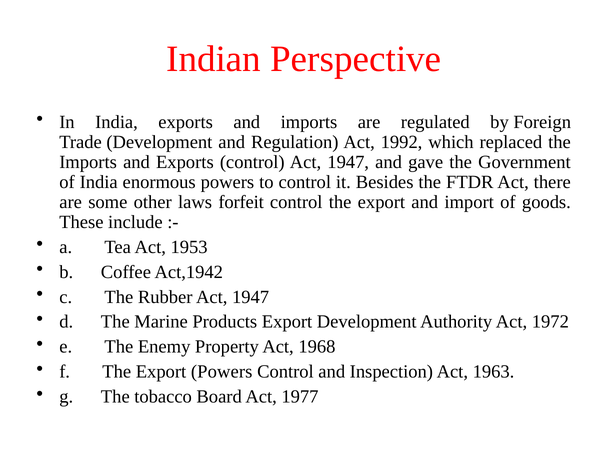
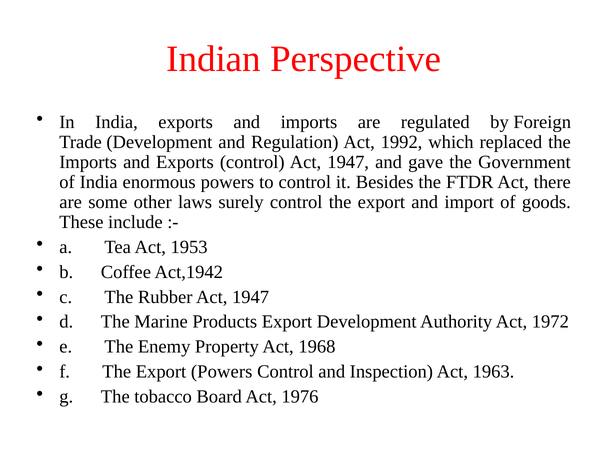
forfeit: forfeit -> surely
1977: 1977 -> 1976
